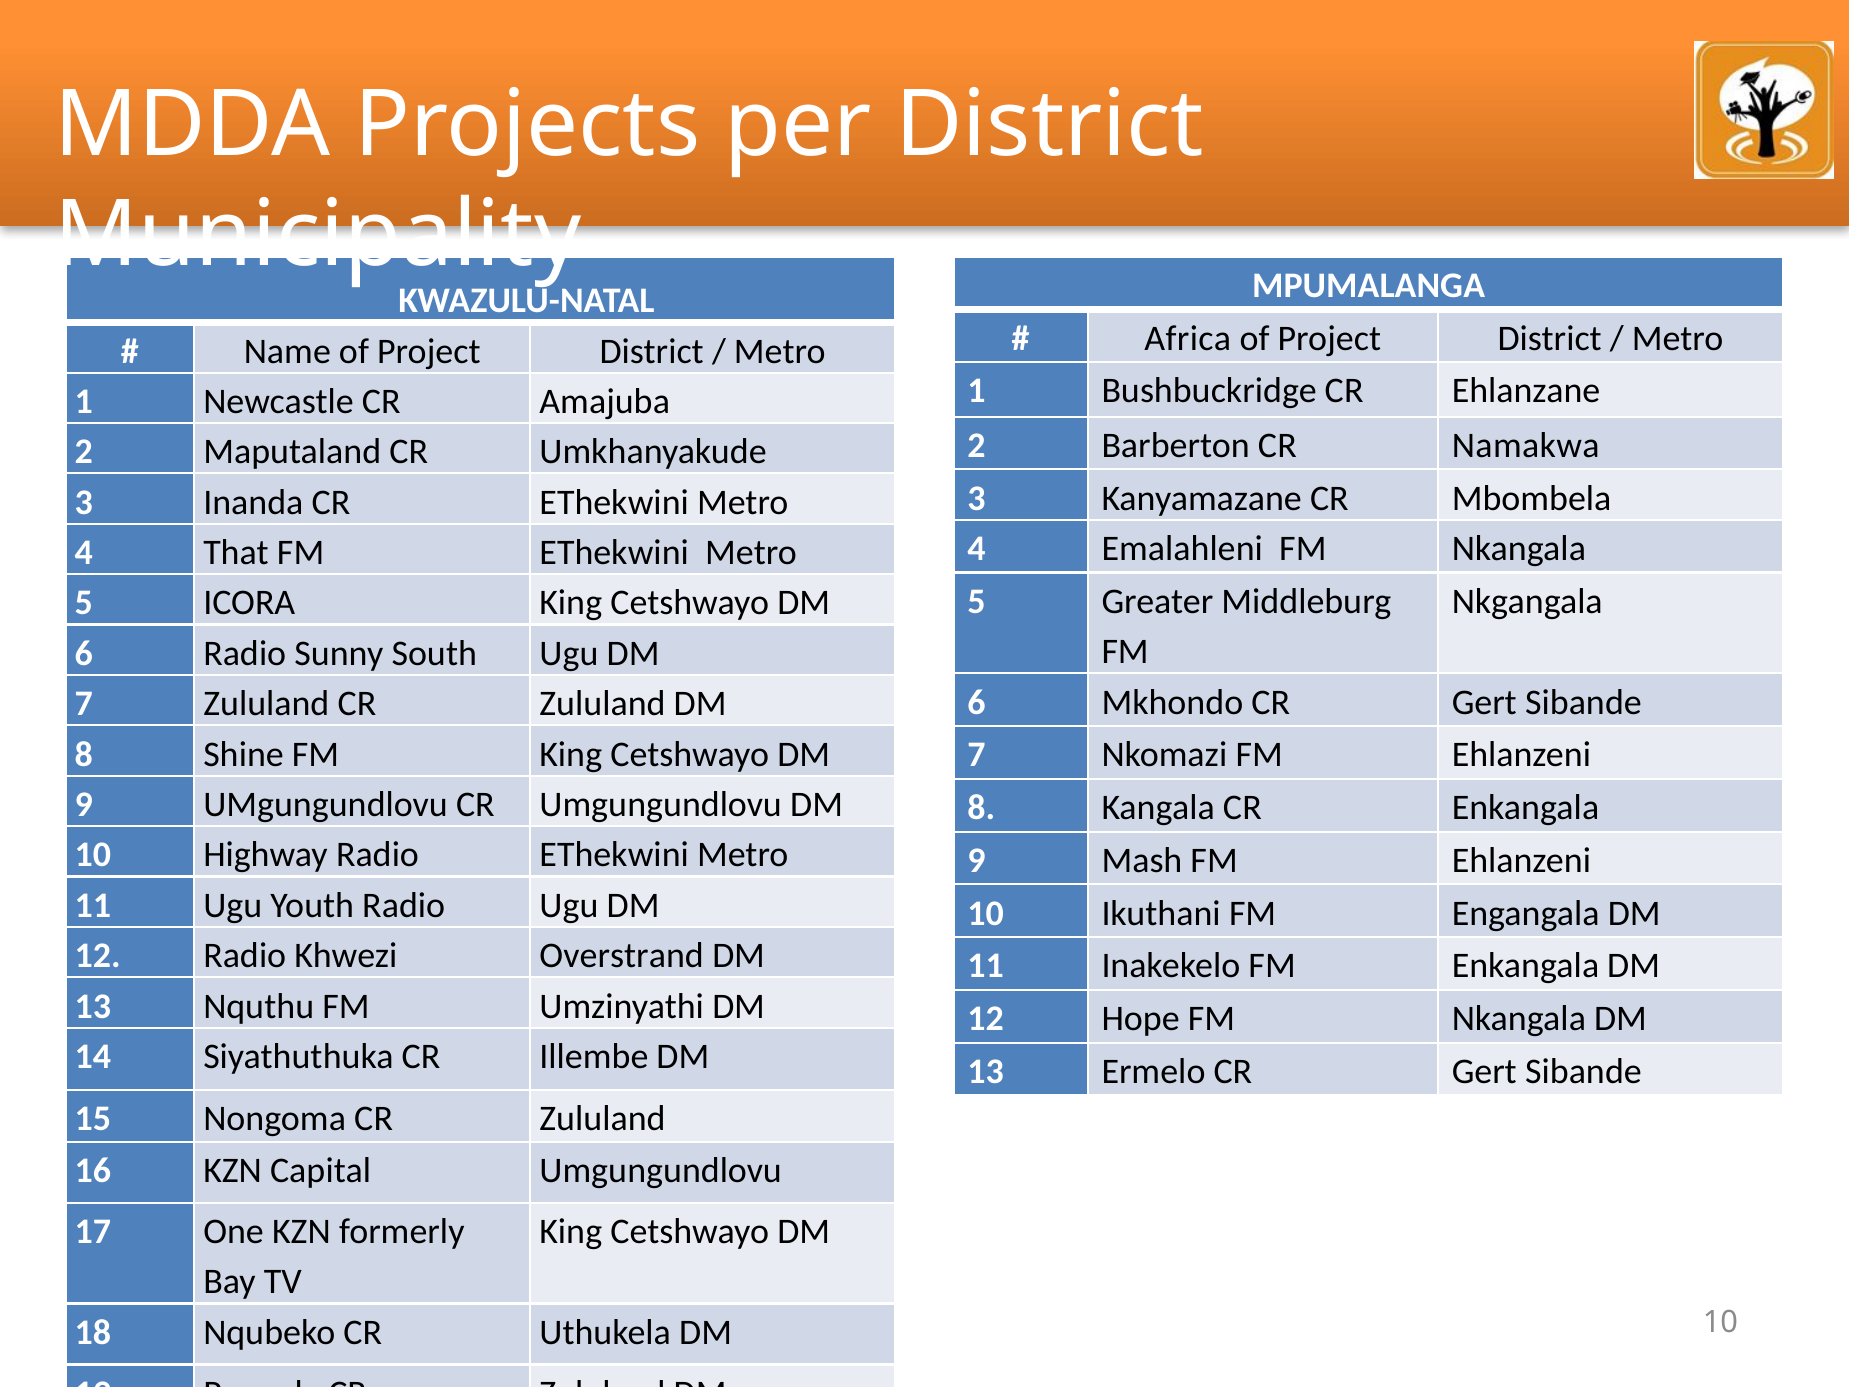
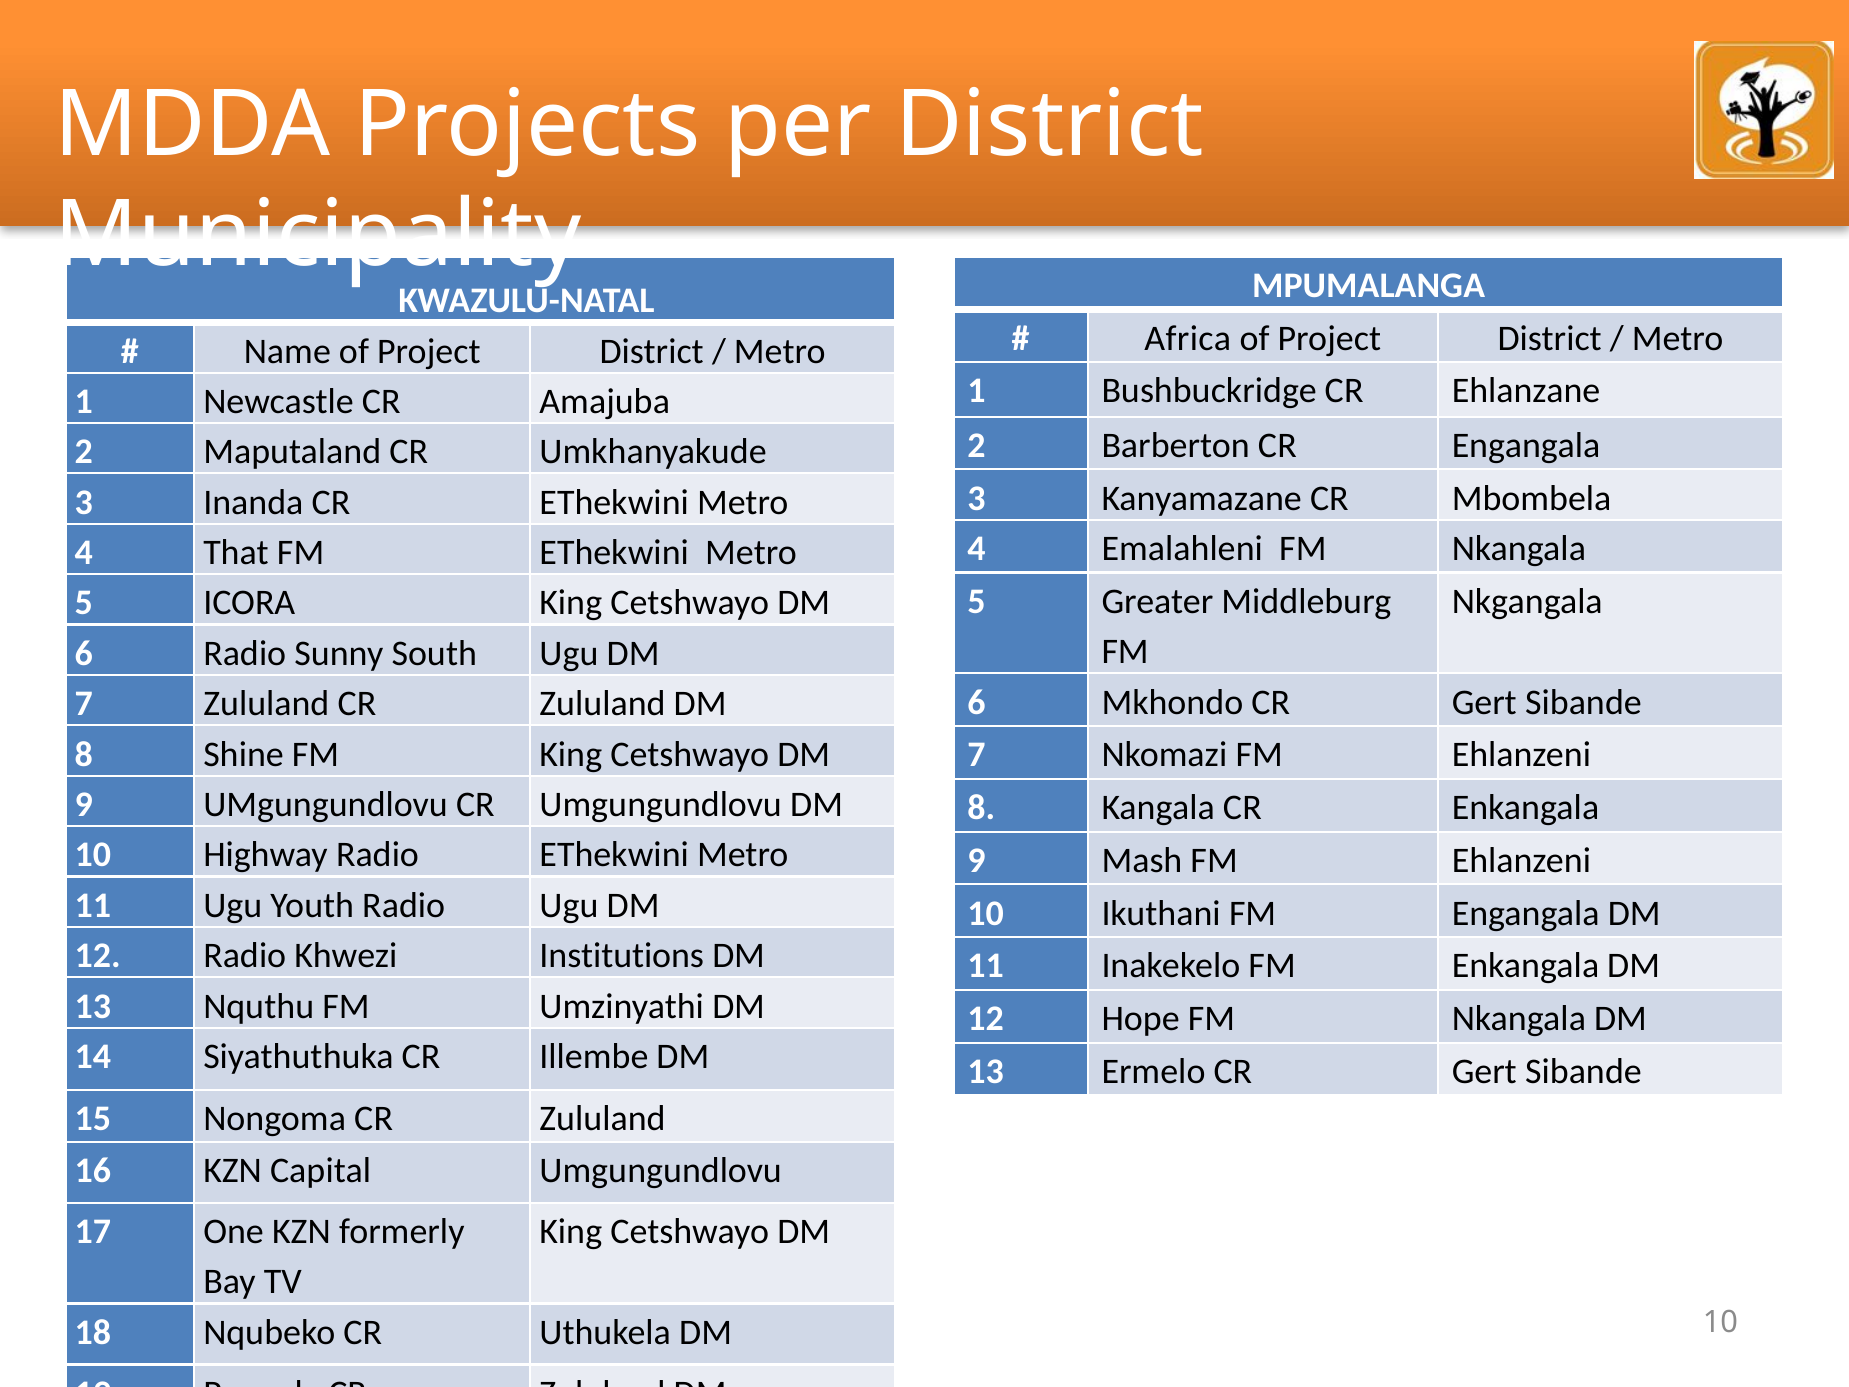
CR Namakwa: Namakwa -> Engangala
Overstrand: Overstrand -> Institutions
